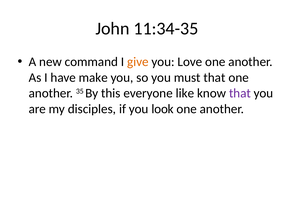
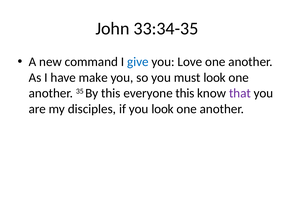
11:34-35: 11:34-35 -> 33:34-35
give colour: orange -> blue
must that: that -> look
everyone like: like -> this
